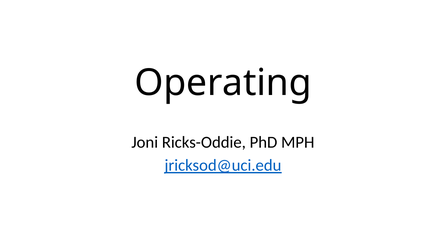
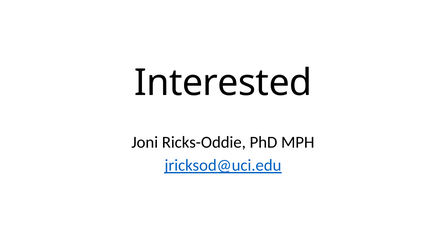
Operating: Operating -> Interested
